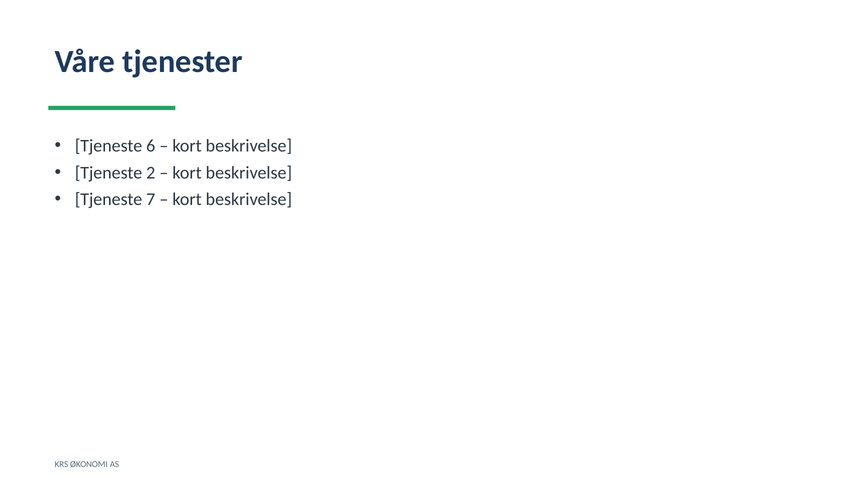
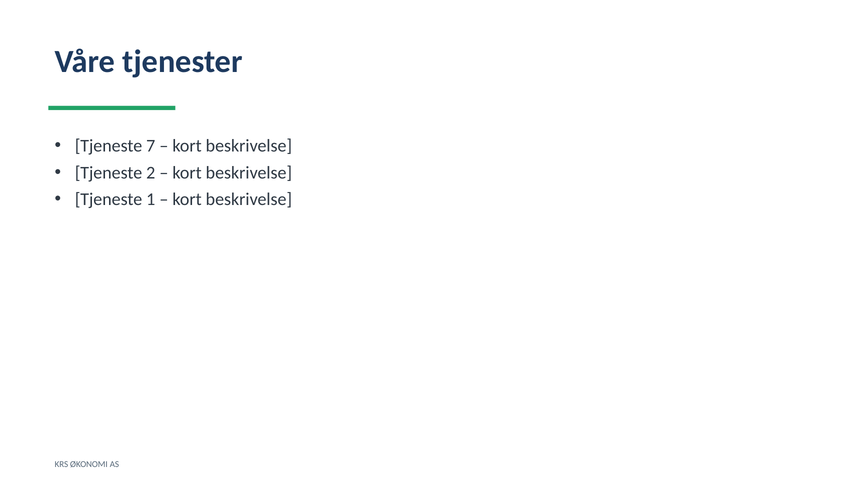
6: 6 -> 7
7: 7 -> 1
